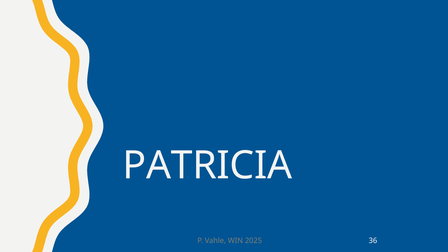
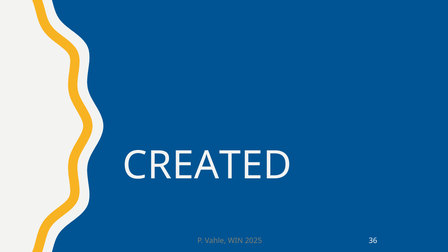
PATRICIA: PATRICIA -> CREATED
